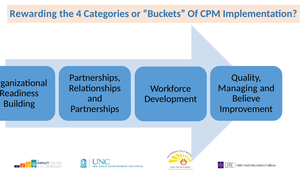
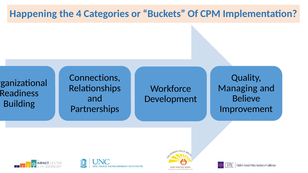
Rewarding: Rewarding -> Happening
Partnerships at (95, 78): Partnerships -> Connections
